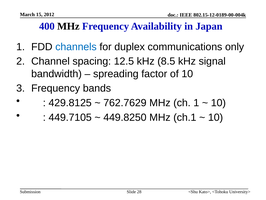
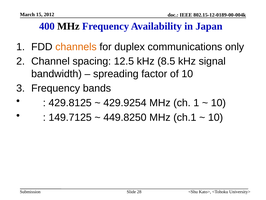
channels colour: blue -> orange
762.7629: 762.7629 -> 429.9254
449.7105: 449.7105 -> 149.7125
